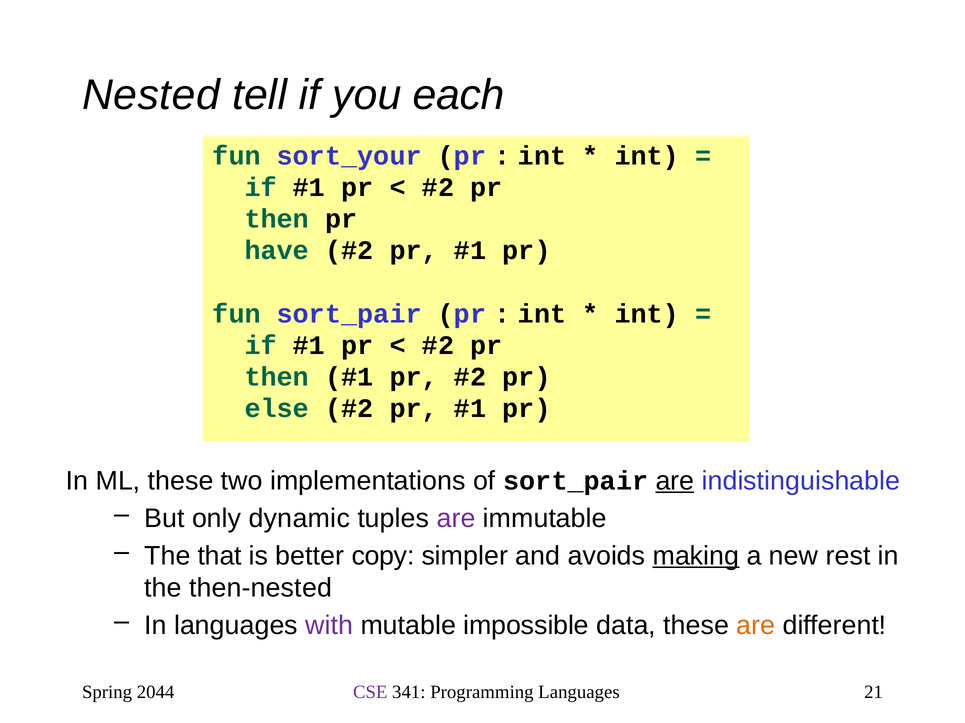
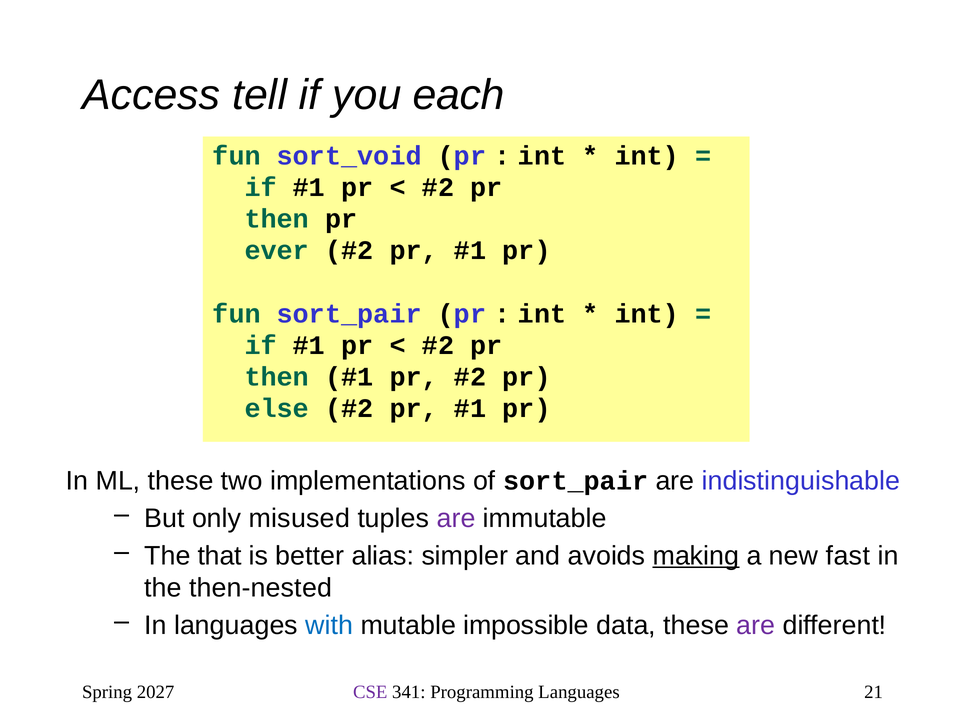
Nested: Nested -> Access
sort_your: sort_your -> sort_void
have: have -> ever
are at (675, 481) underline: present -> none
dynamic: dynamic -> misused
copy: copy -> alias
rest: rest -> fast
with colour: purple -> blue
are at (756, 626) colour: orange -> purple
2044: 2044 -> 2027
